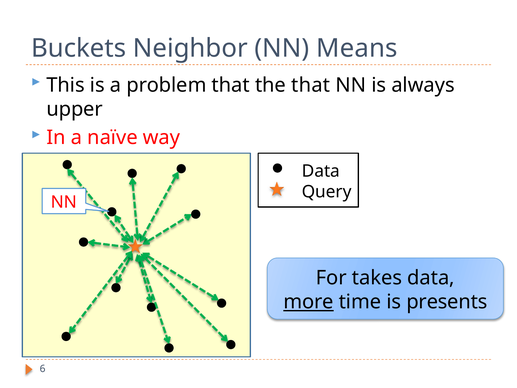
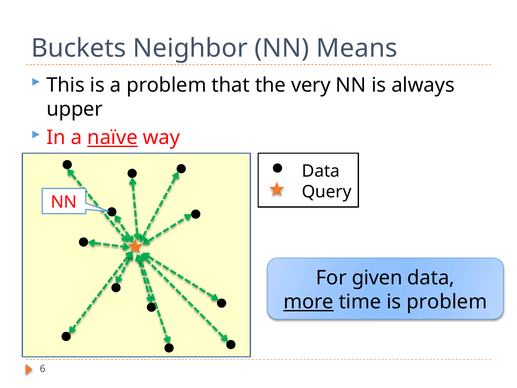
the that: that -> very
naïve underline: none -> present
takes: takes -> given
is presents: presents -> problem
